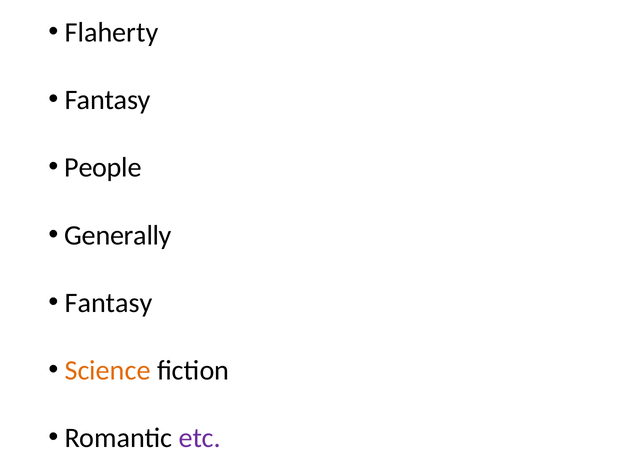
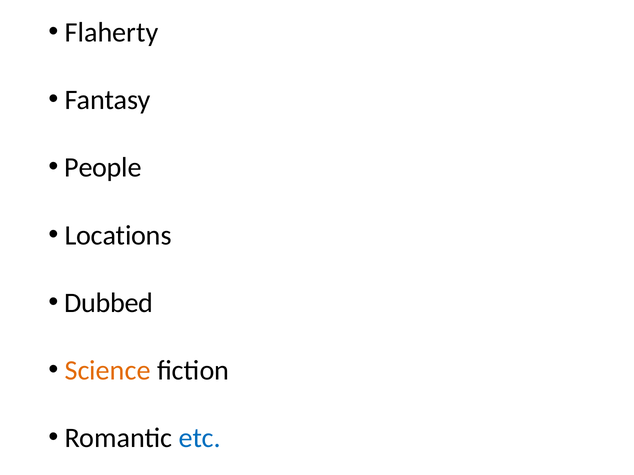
Generally: Generally -> Locations
Fantasy at (109, 303): Fantasy -> Dubbed
etc colour: purple -> blue
